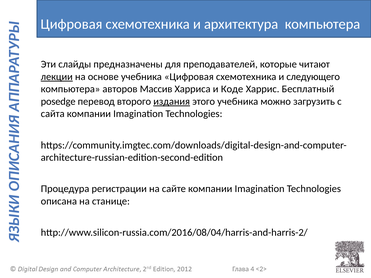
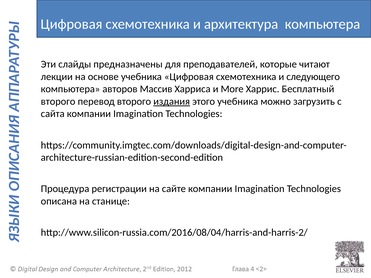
лекции underline: present -> none
Коде: Коде -> More
posedge at (58, 102): posedge -> второго
